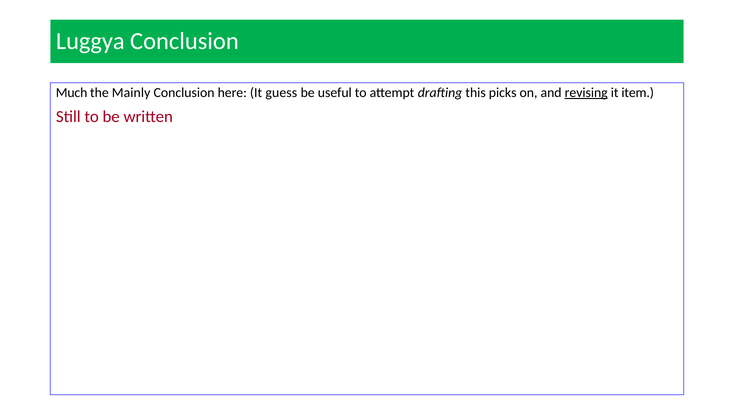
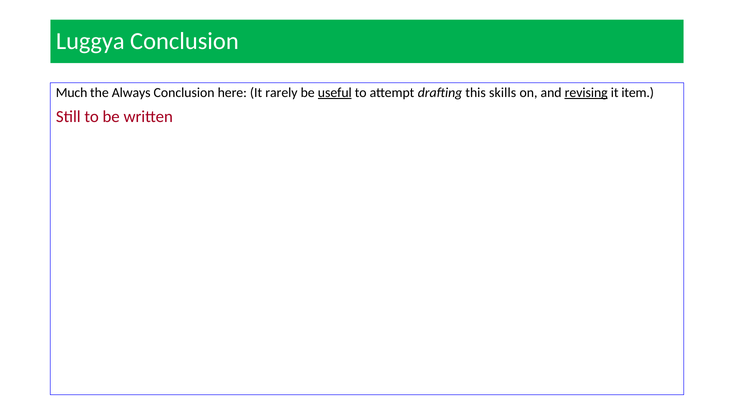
Mainly: Mainly -> Always
guess: guess -> rarely
useful underline: none -> present
picks: picks -> skills
